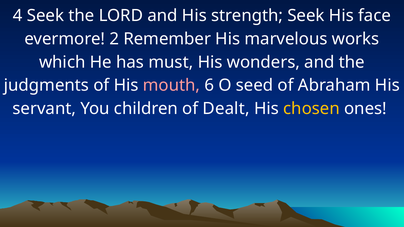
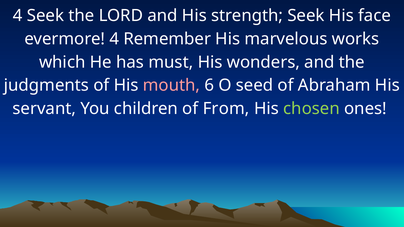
evermore 2: 2 -> 4
Dealt: Dealt -> From
chosen colour: yellow -> light green
